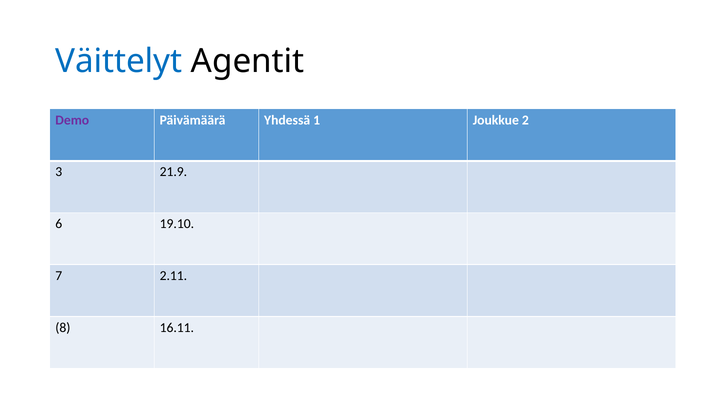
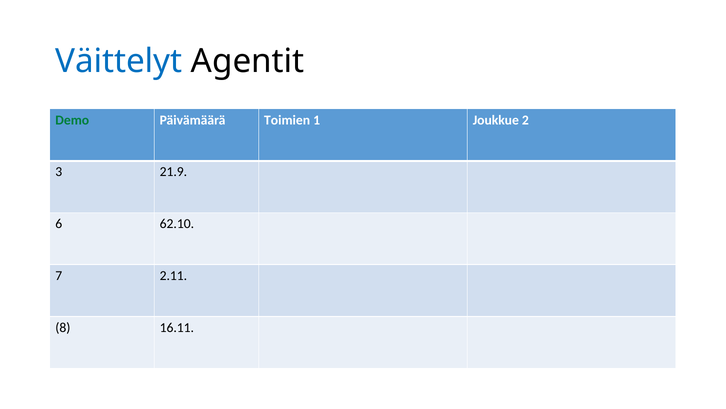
Demo colour: purple -> green
Yhdessä: Yhdessä -> Toimien
19.10: 19.10 -> 62.10
